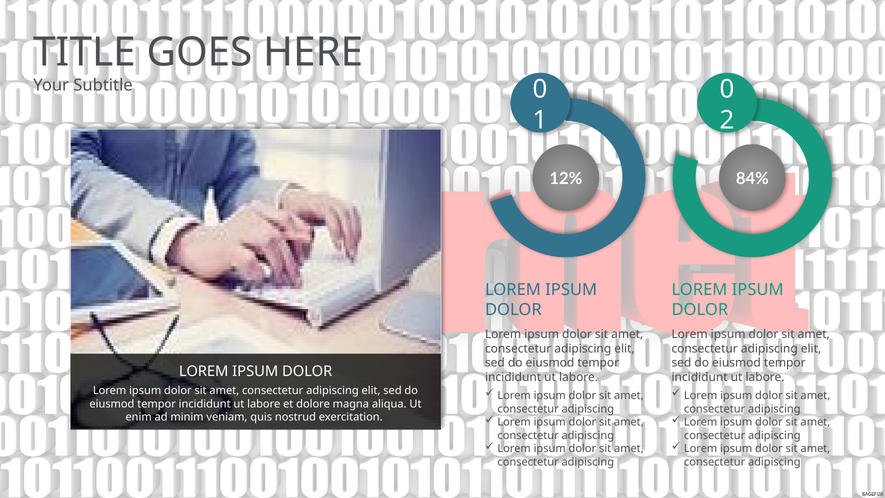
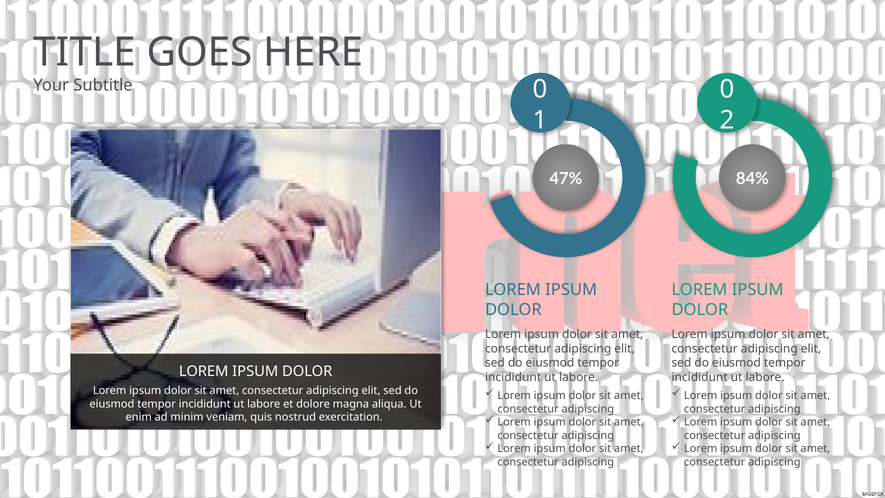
12%: 12% -> 47%
